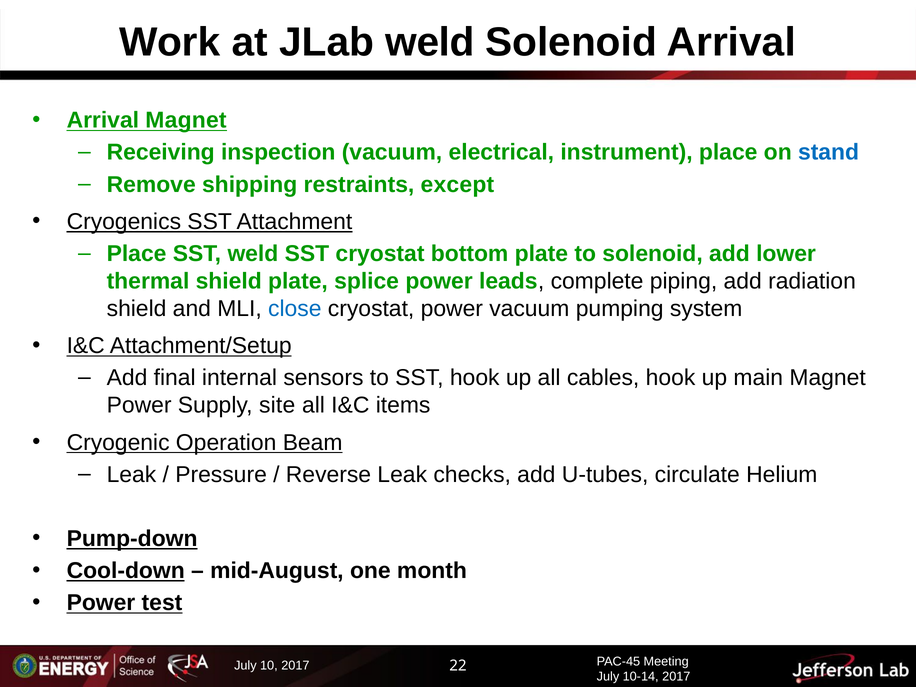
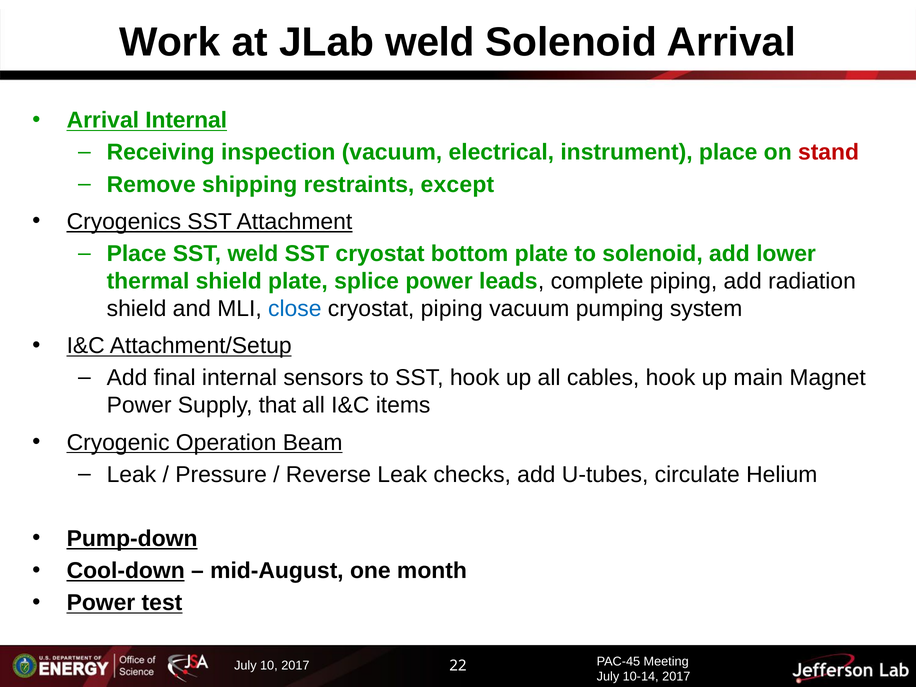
Arrival Magnet: Magnet -> Internal
stand colour: blue -> red
cryostat power: power -> piping
site: site -> that
